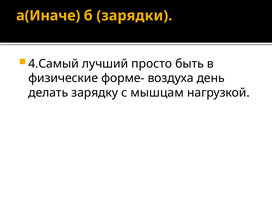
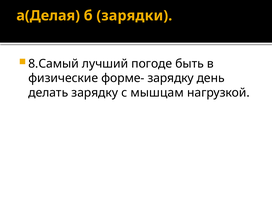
а(Иначе: а(Иначе -> а(Делая
4.Самый: 4.Самый -> 8.Самый
просто: просто -> погоде
форме- воздуха: воздуха -> зарядку
